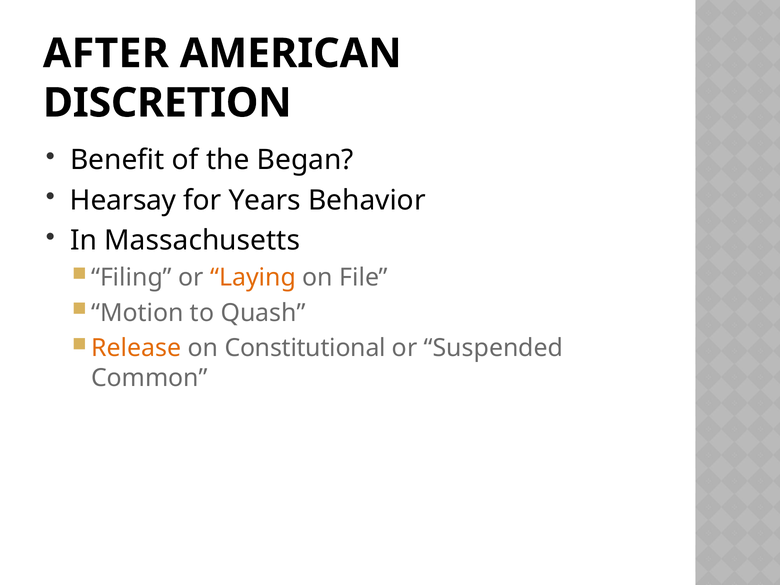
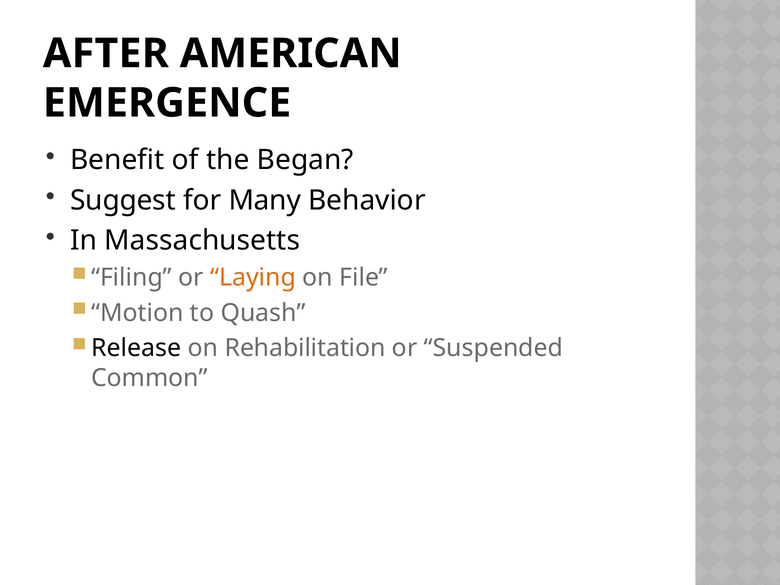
DISCRETION: DISCRETION -> EMERGENCE
Hearsay: Hearsay -> Suggest
Years: Years -> Many
Release colour: orange -> black
Constitutional: Constitutional -> Rehabilitation
